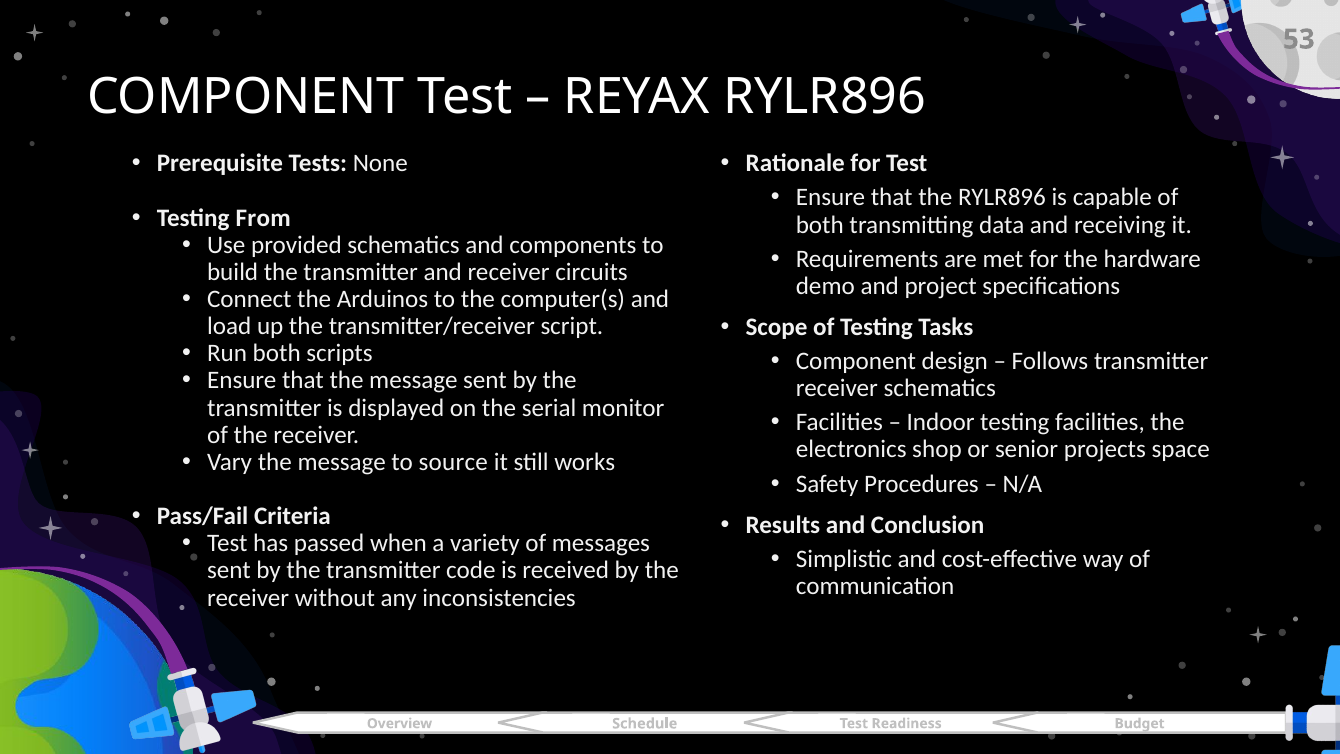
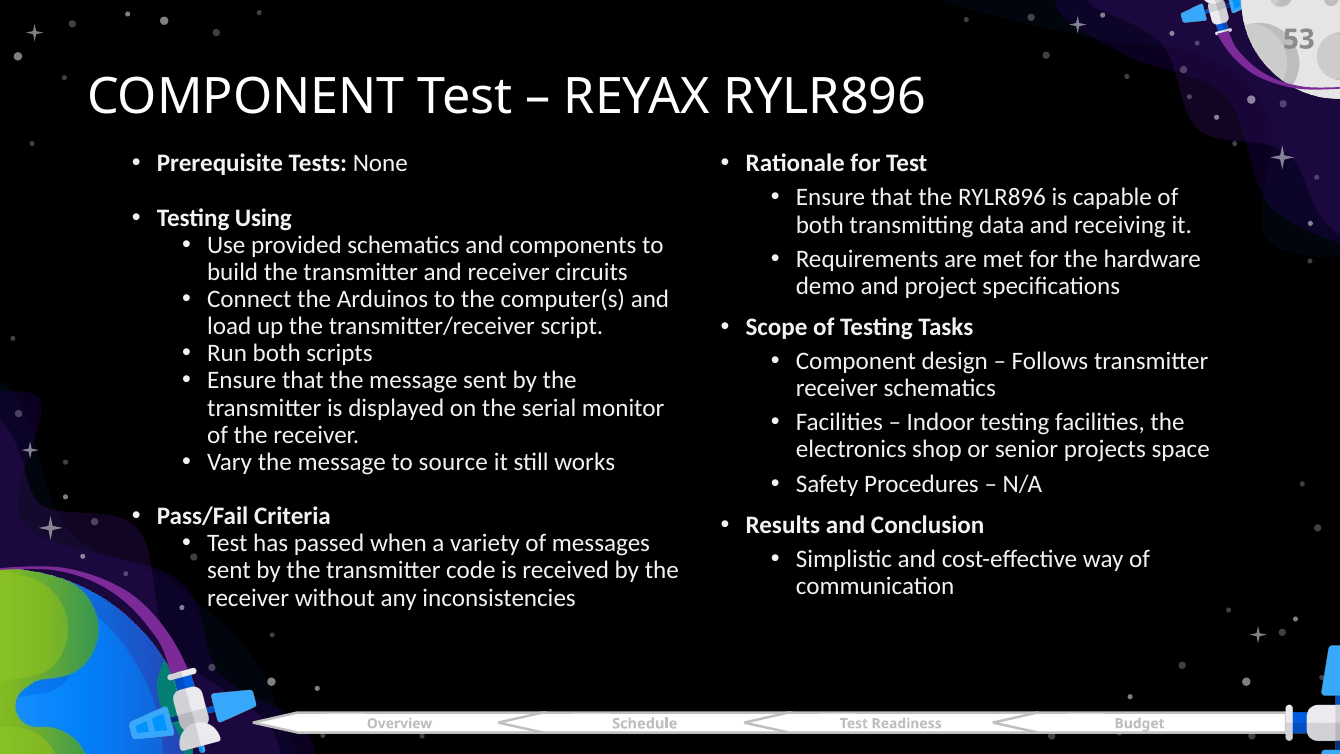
From: From -> Using
